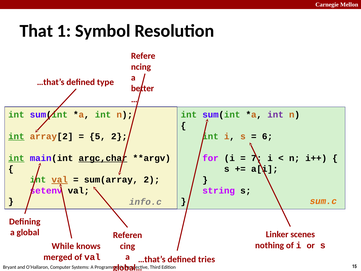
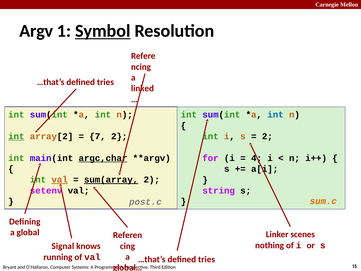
That: That -> Argv
Symbol underline: none -> present
type at (105, 82): type -> tries
better: better -> linked
int at (275, 115) colour: purple -> blue
5: 5 -> 7
6 at (267, 136): 6 -> 2
int at (16, 158) underline: present -> none
7: 7 -> 4
sum(array underline: none -> present
info.c: info.c -> post.c
While: While -> Signal
merged: merged -> running
